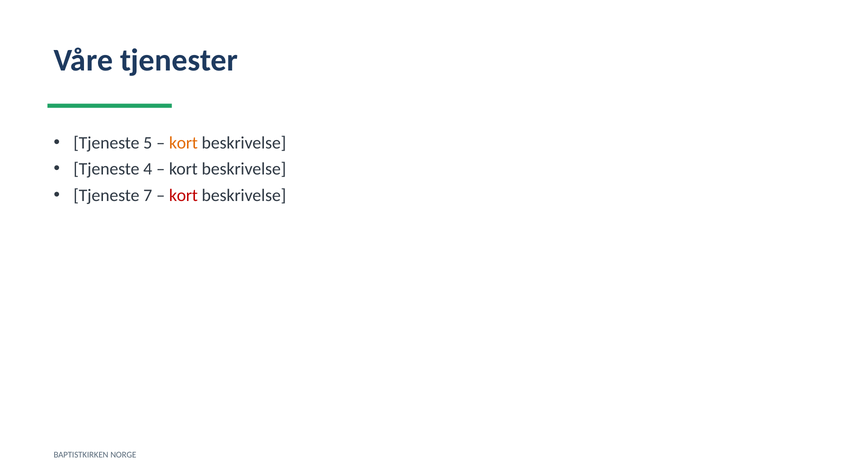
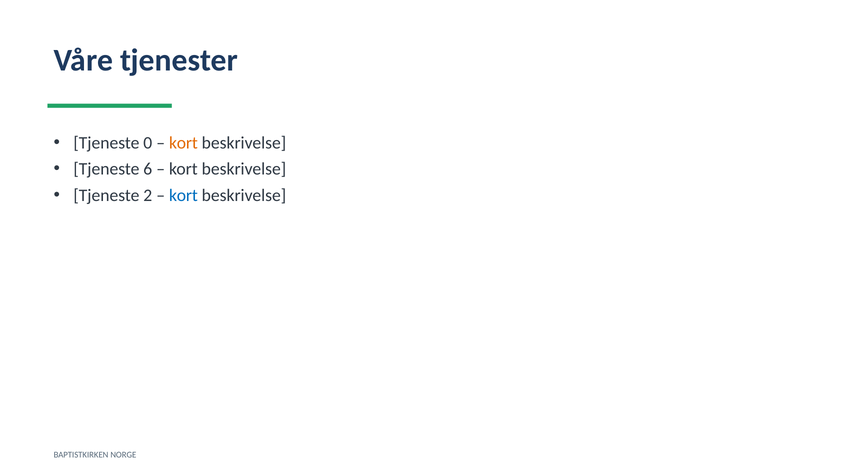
5: 5 -> 0
4: 4 -> 6
7: 7 -> 2
kort at (183, 195) colour: red -> blue
